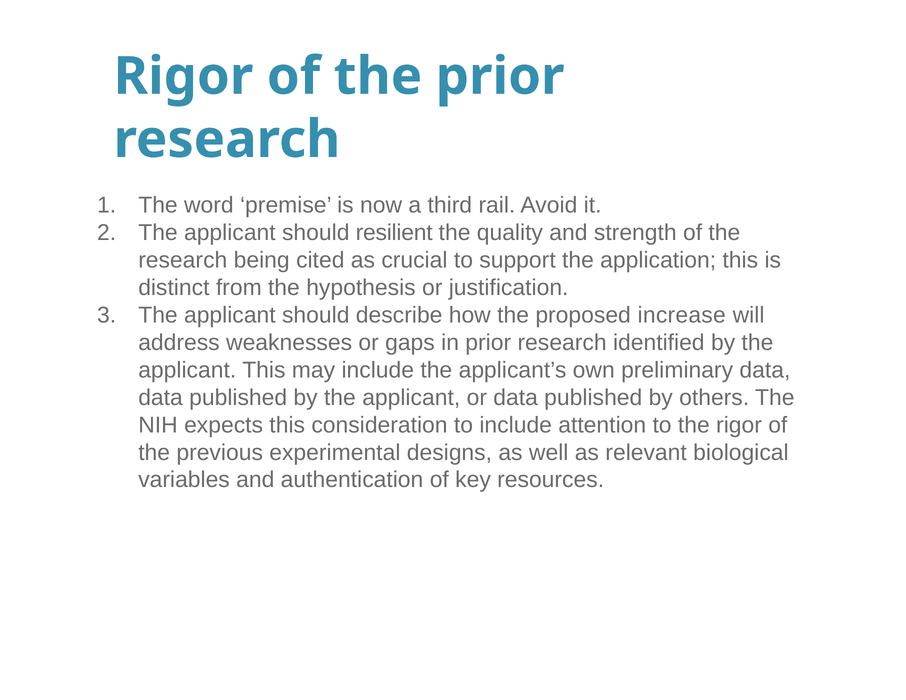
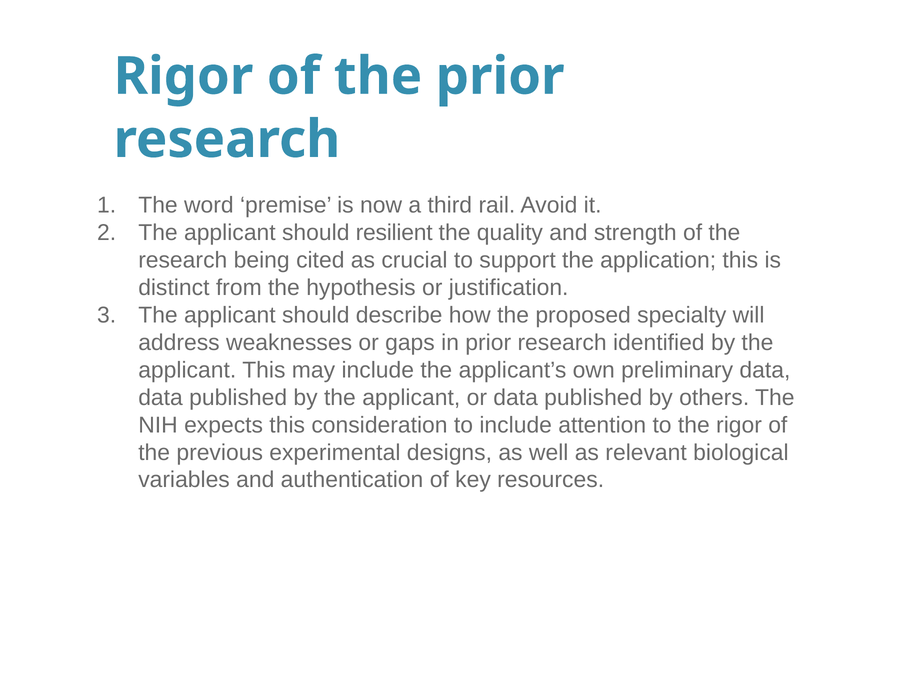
increase: increase -> specialty
